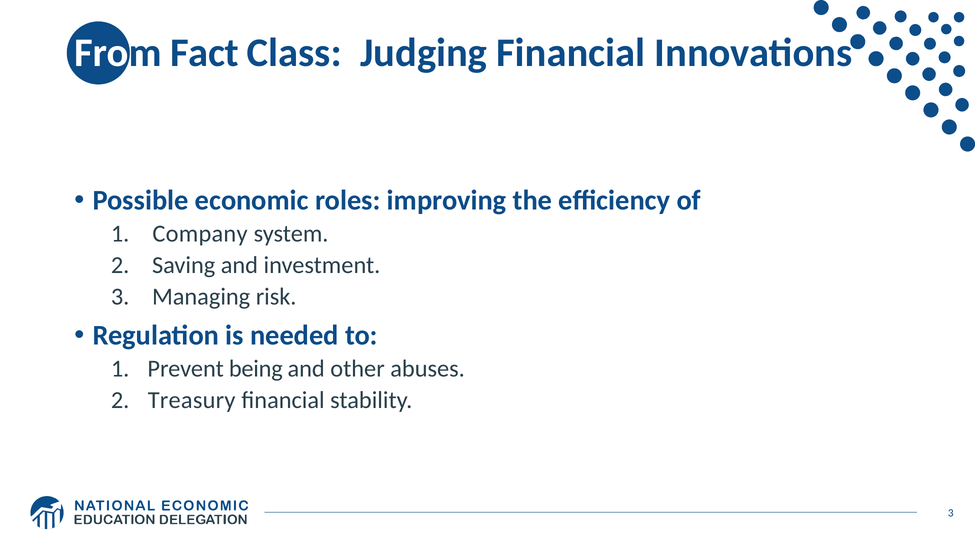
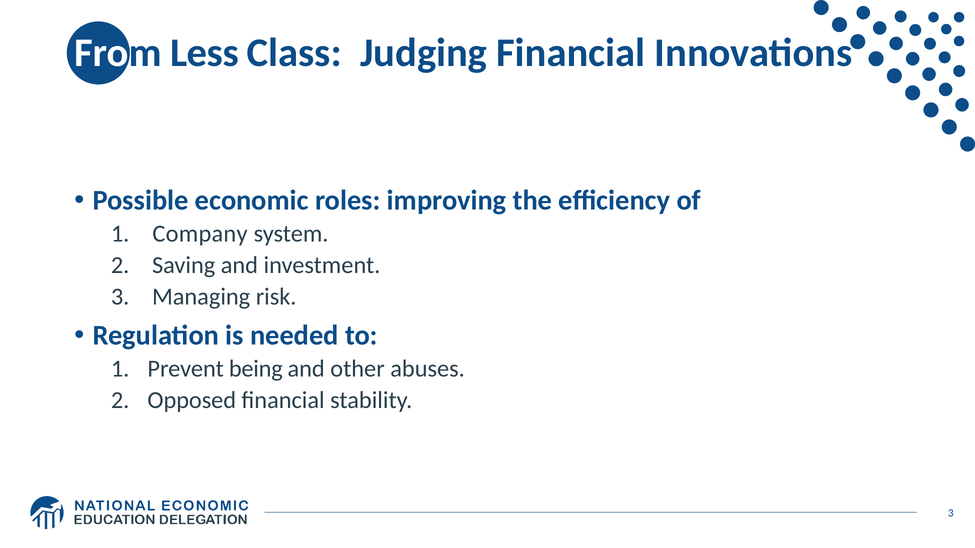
Fact: Fact -> Less
Treasury: Treasury -> Opposed
